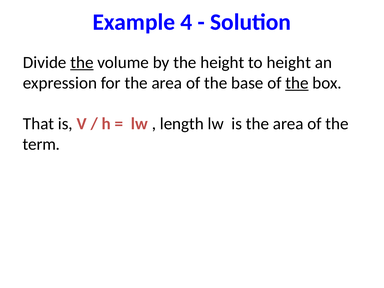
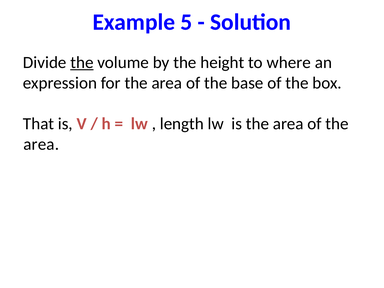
4: 4 -> 5
to height: height -> where
the at (297, 83) underline: present -> none
term at (41, 144): term -> area
